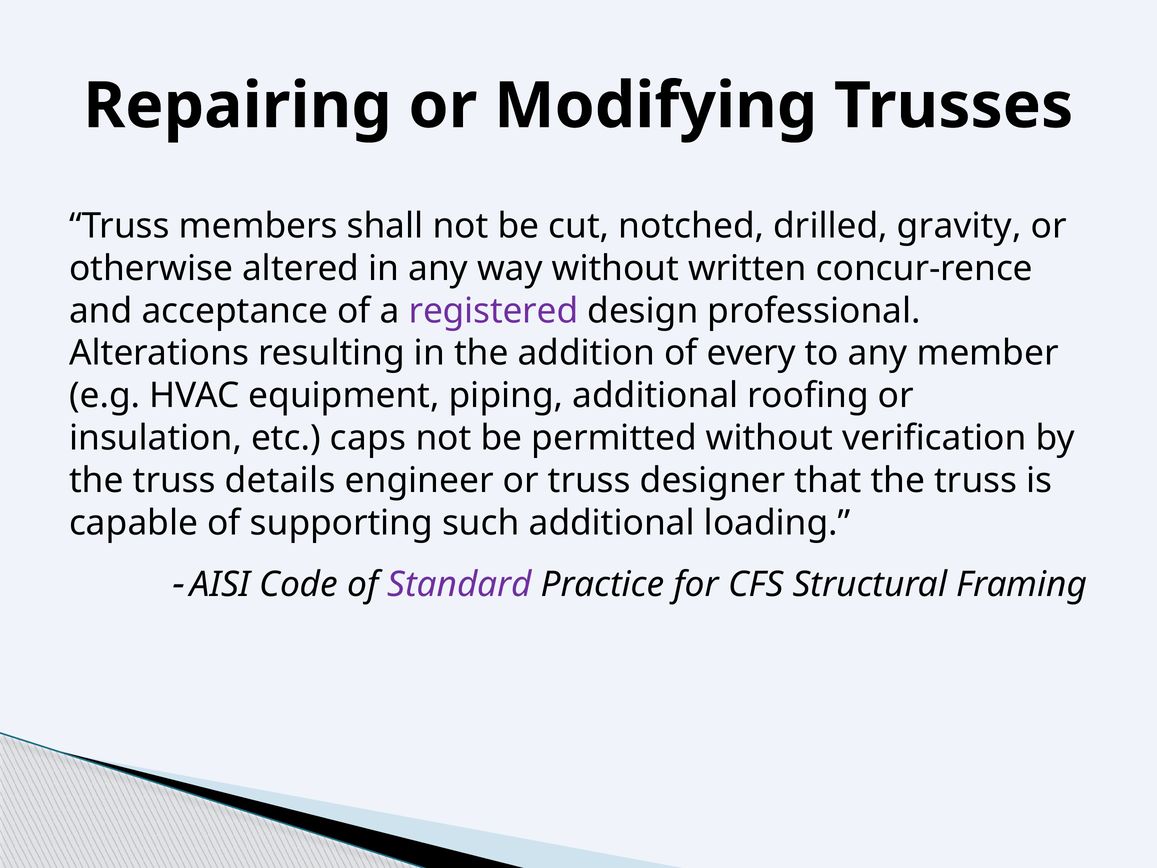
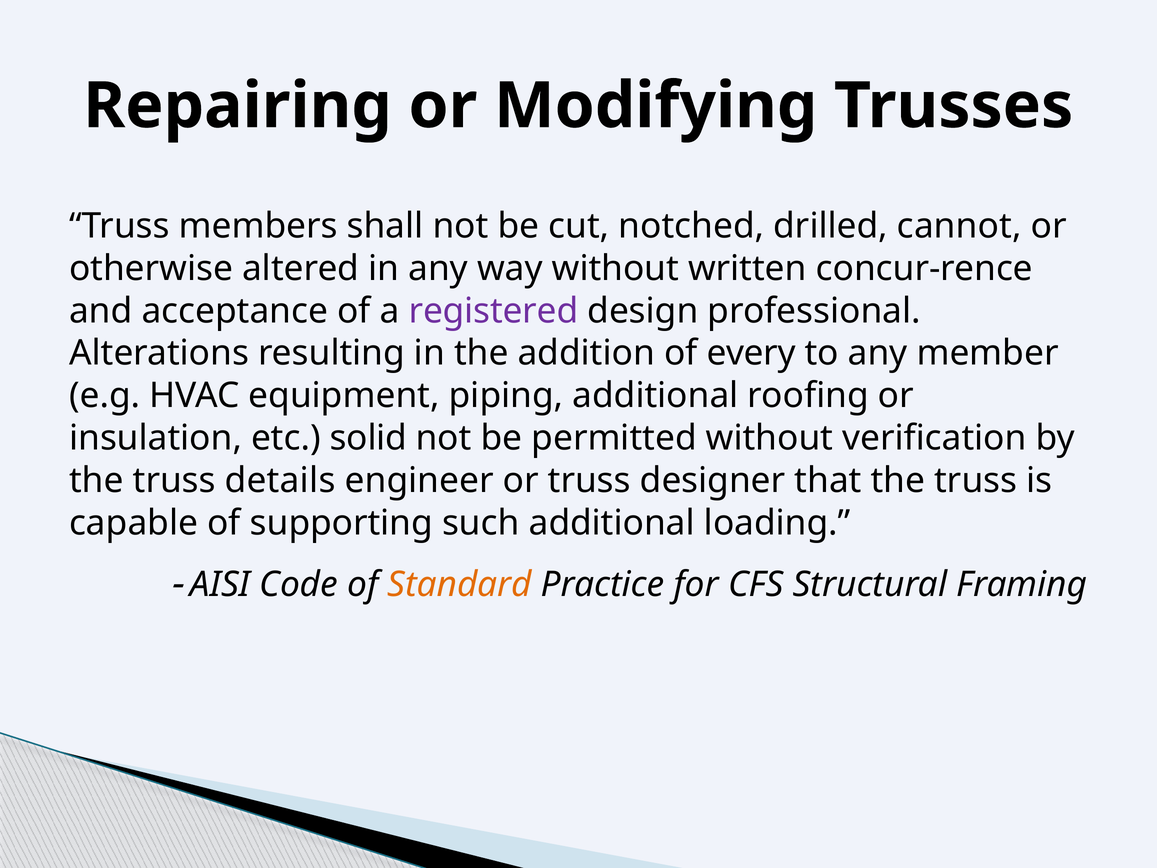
gravity: gravity -> cannot
caps: caps -> solid
Standard colour: purple -> orange
